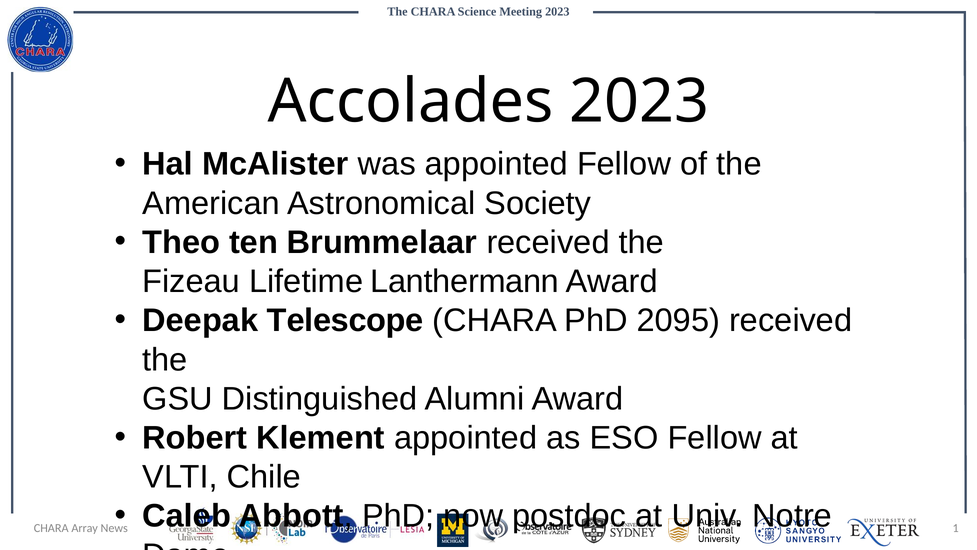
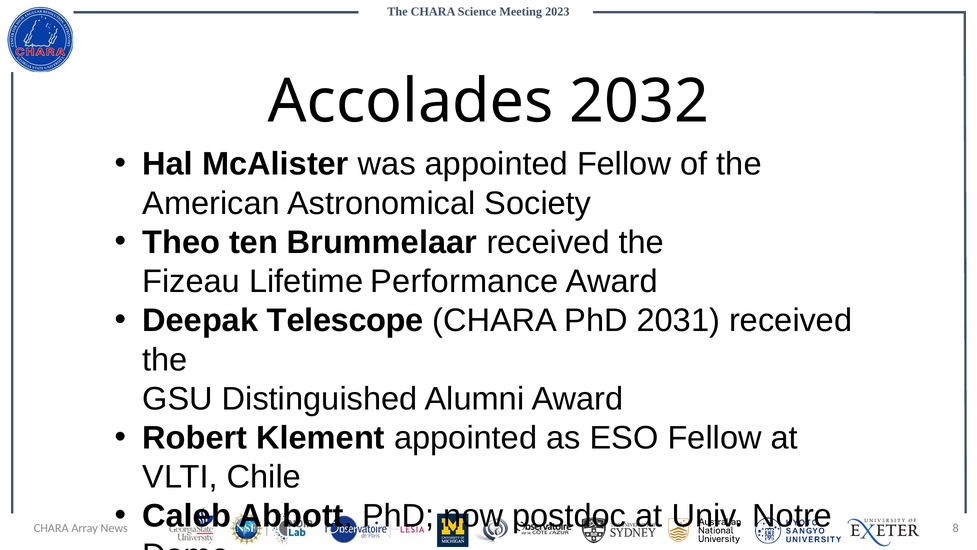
Accolades 2023: 2023 -> 2032
Lanthermann: Lanthermann -> Performance
2095: 2095 -> 2031
1: 1 -> 8
